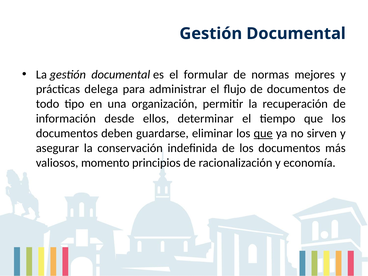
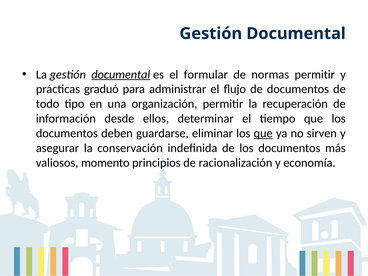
documental at (121, 74) underline: none -> present
normas mejores: mejores -> permitir
delega: delega -> graduó
